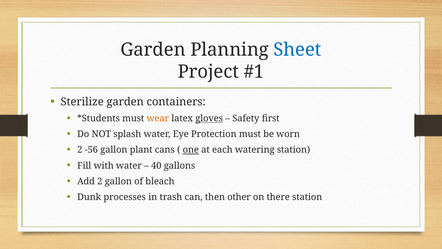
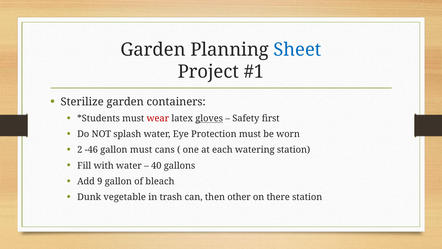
wear colour: orange -> red
-56: -56 -> -46
gallon plant: plant -> must
one underline: present -> none
Add 2: 2 -> 9
processes: processes -> vegetable
